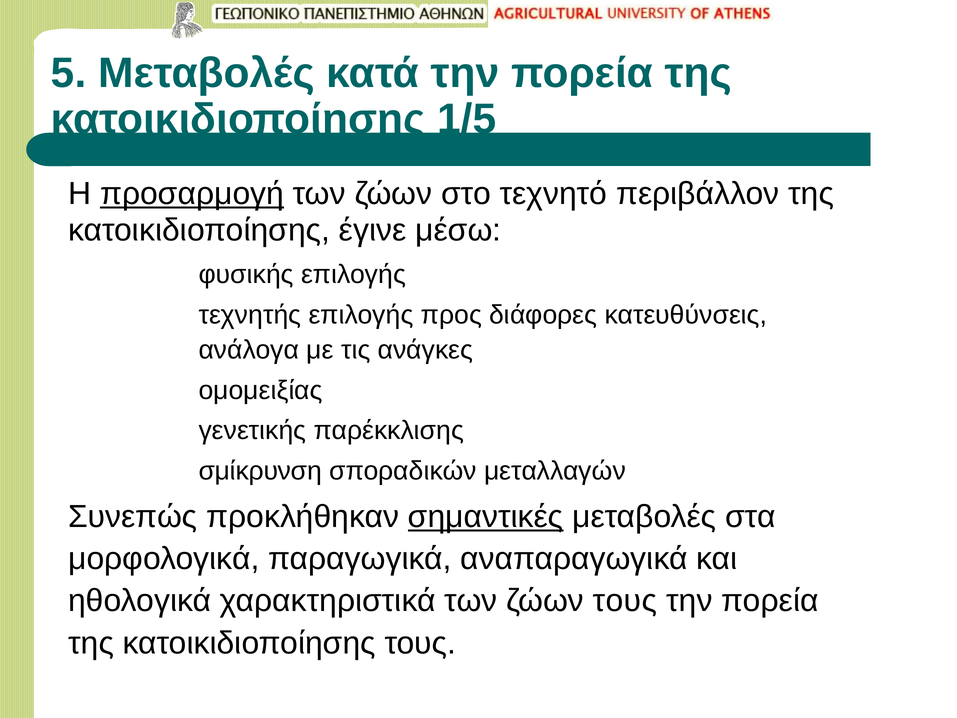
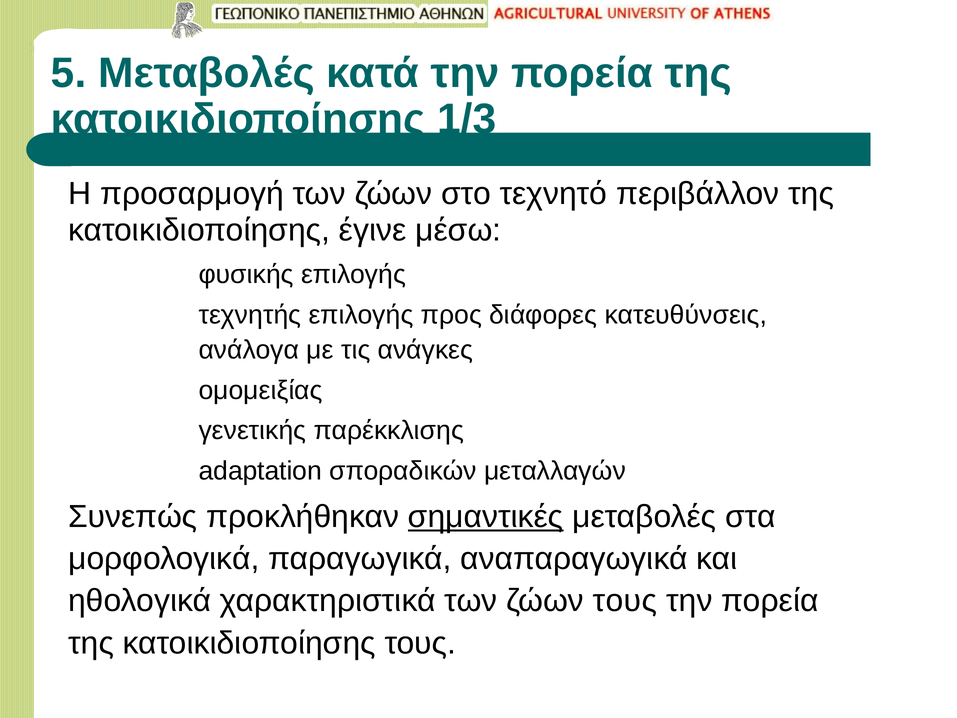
1/5: 1/5 -> 1/3
προσαρμογή underline: present -> none
σμίκρυνση: σμίκρυνση -> adaptation
